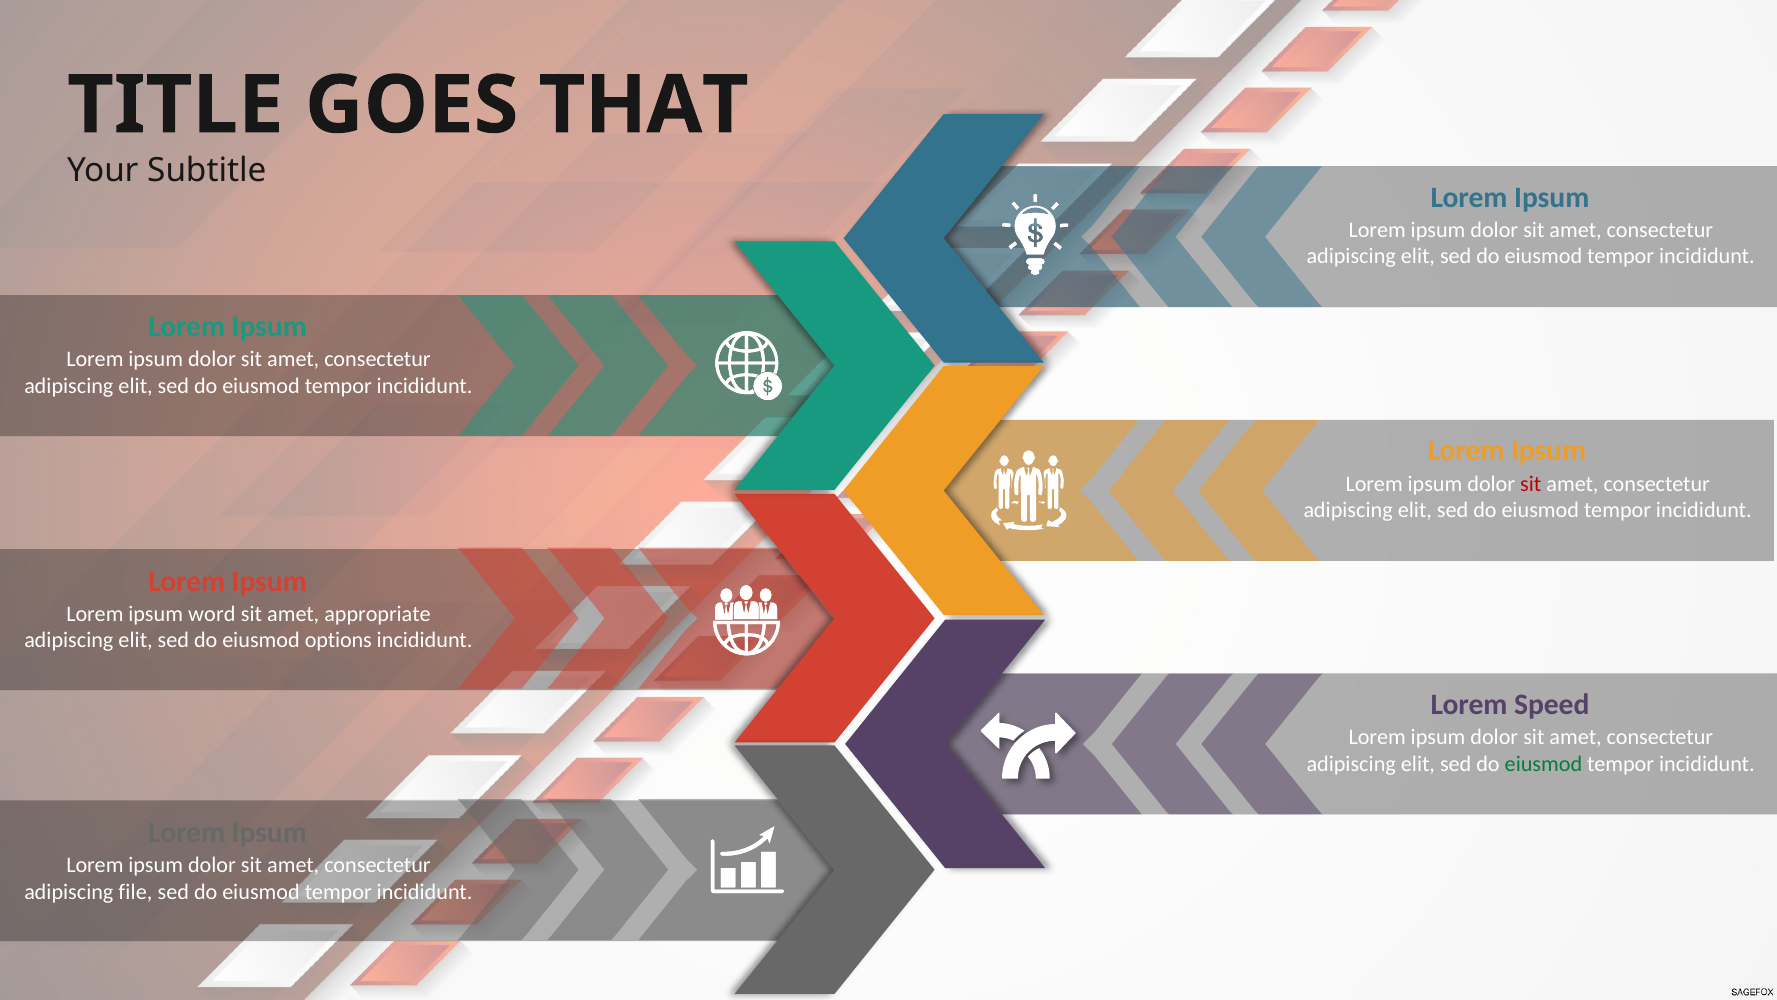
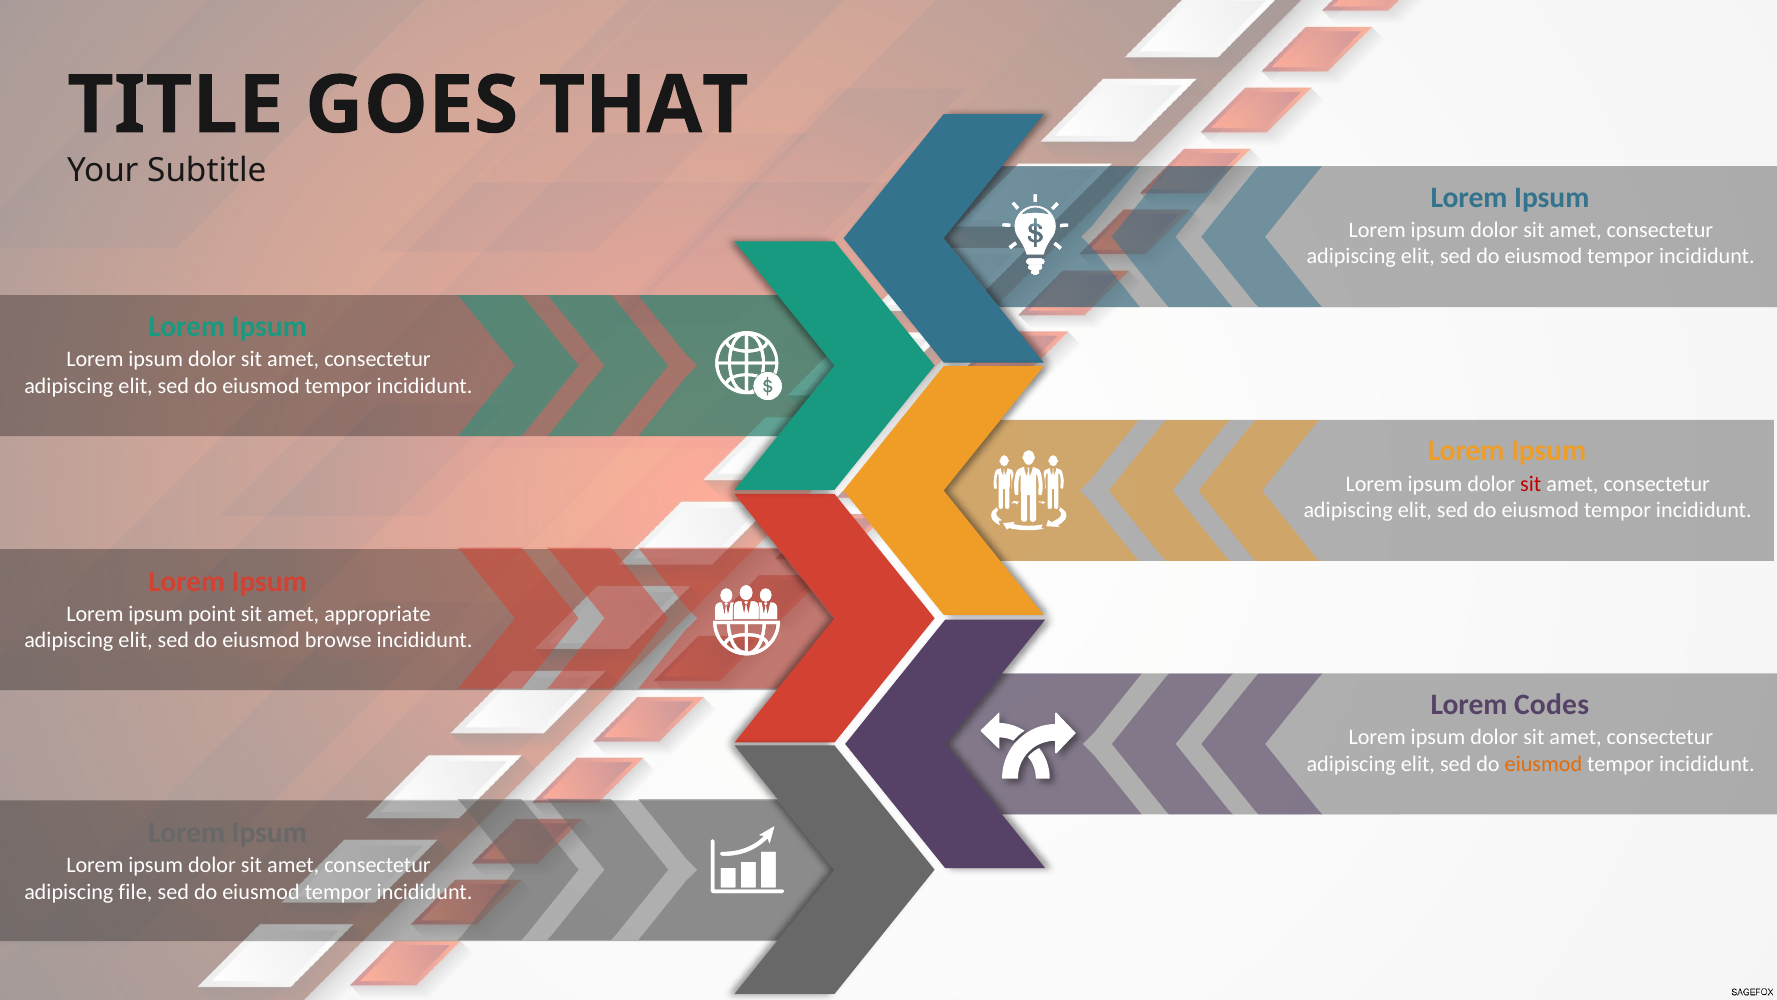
word: word -> point
options: options -> browse
Speed: Speed -> Codes
eiusmod at (1543, 764) colour: green -> orange
